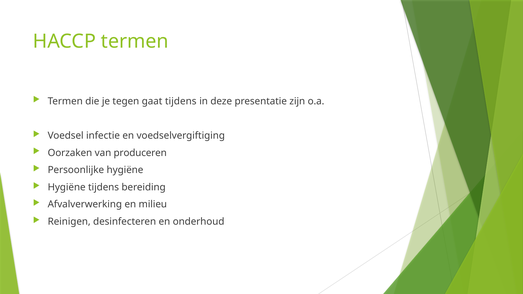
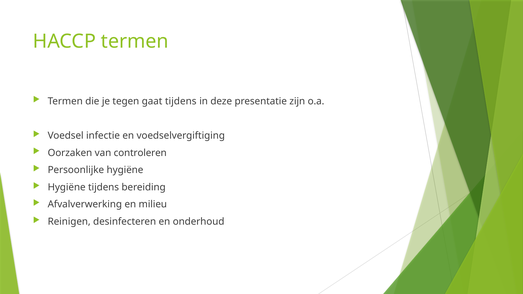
produceren: produceren -> controleren
